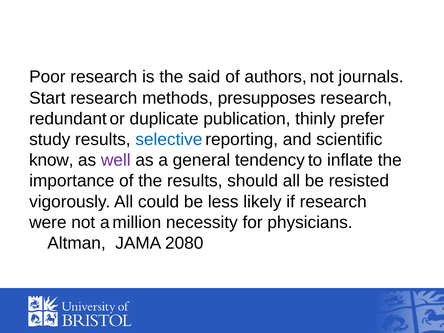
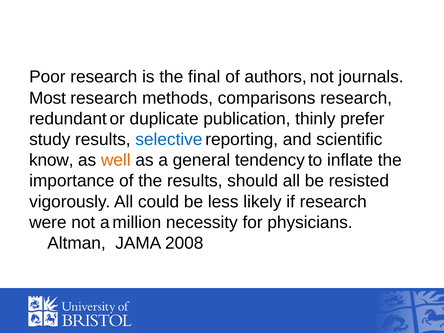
said: said -> final
Start: Start -> Most
presupposes: presupposes -> comparisons
well colour: purple -> orange
2080: 2080 -> 2008
